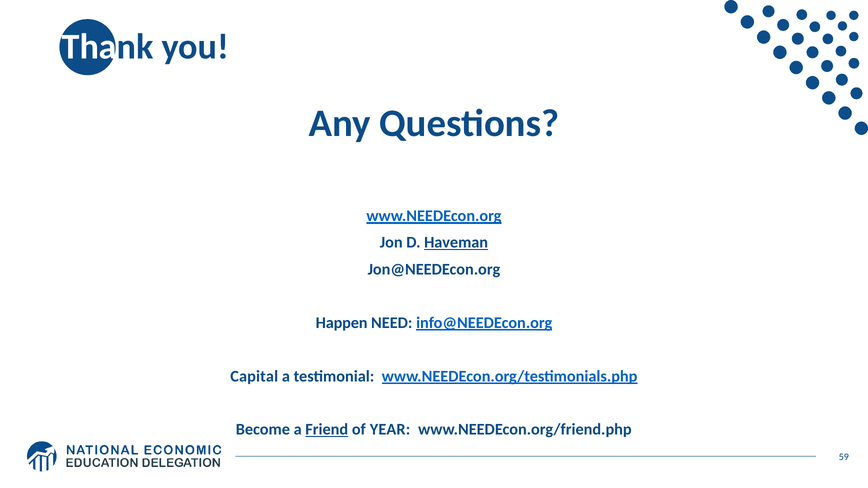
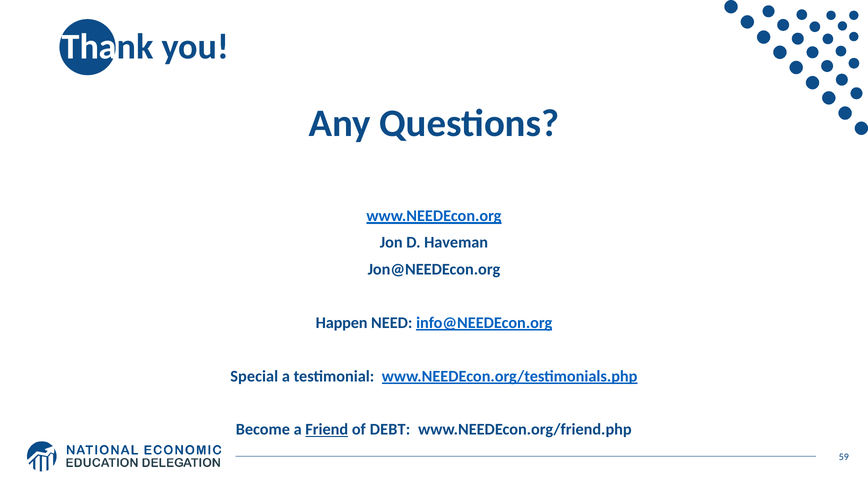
Haveman underline: present -> none
Capital: Capital -> Special
YEAR: YEAR -> DEBT
